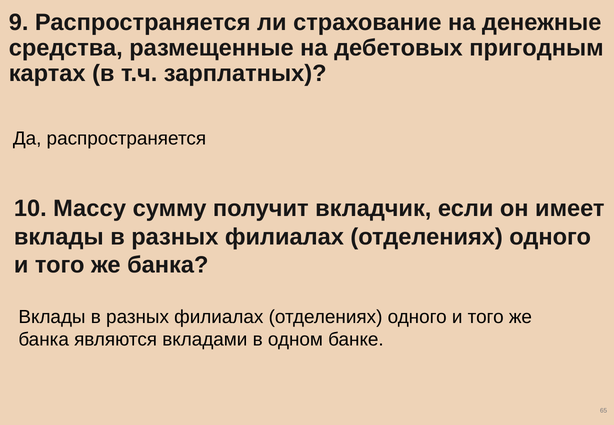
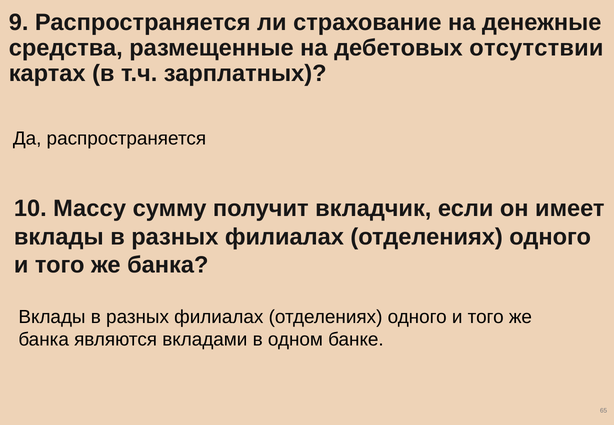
пригодным: пригодным -> отсутствии
